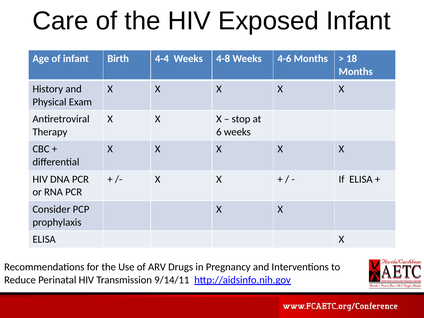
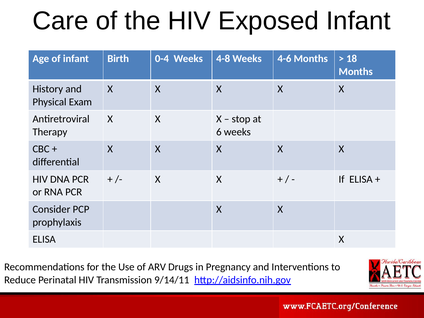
4-4: 4-4 -> 0-4
